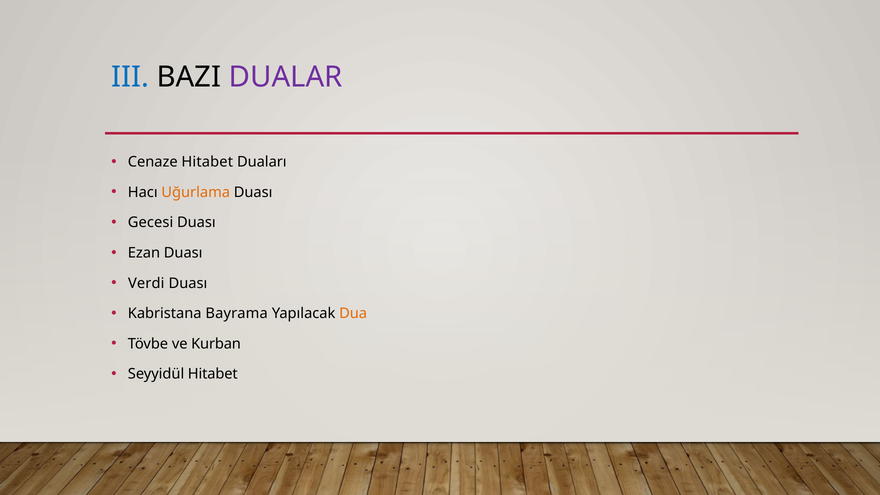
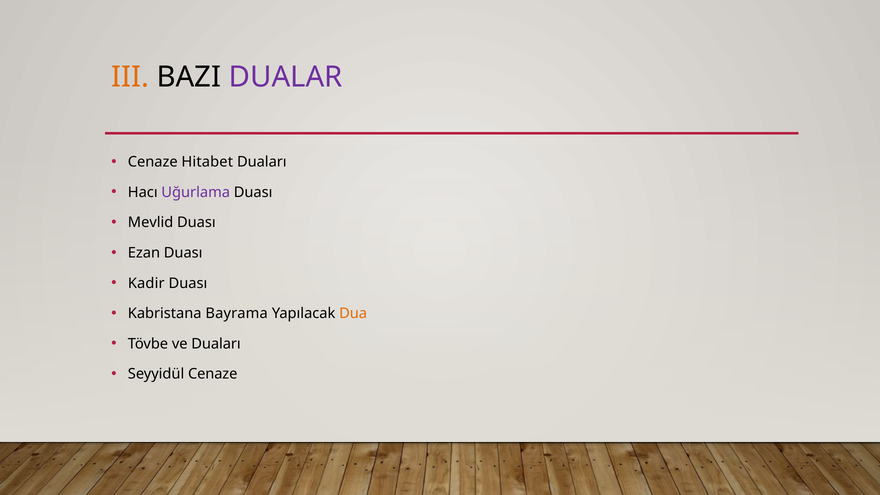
III colour: blue -> orange
Uğurlama colour: orange -> purple
Gecesi: Gecesi -> Mevlid
Verdi: Verdi -> Kadir
ve Kurban: Kurban -> Duaları
Seyyidül Hitabet: Hitabet -> Cenaze
